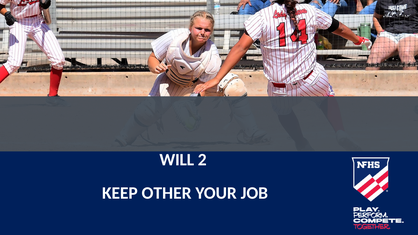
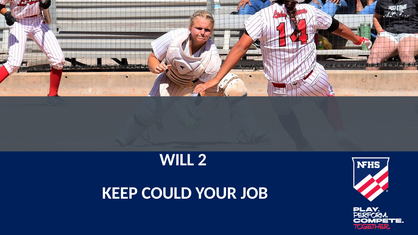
OTHER: OTHER -> COULD
